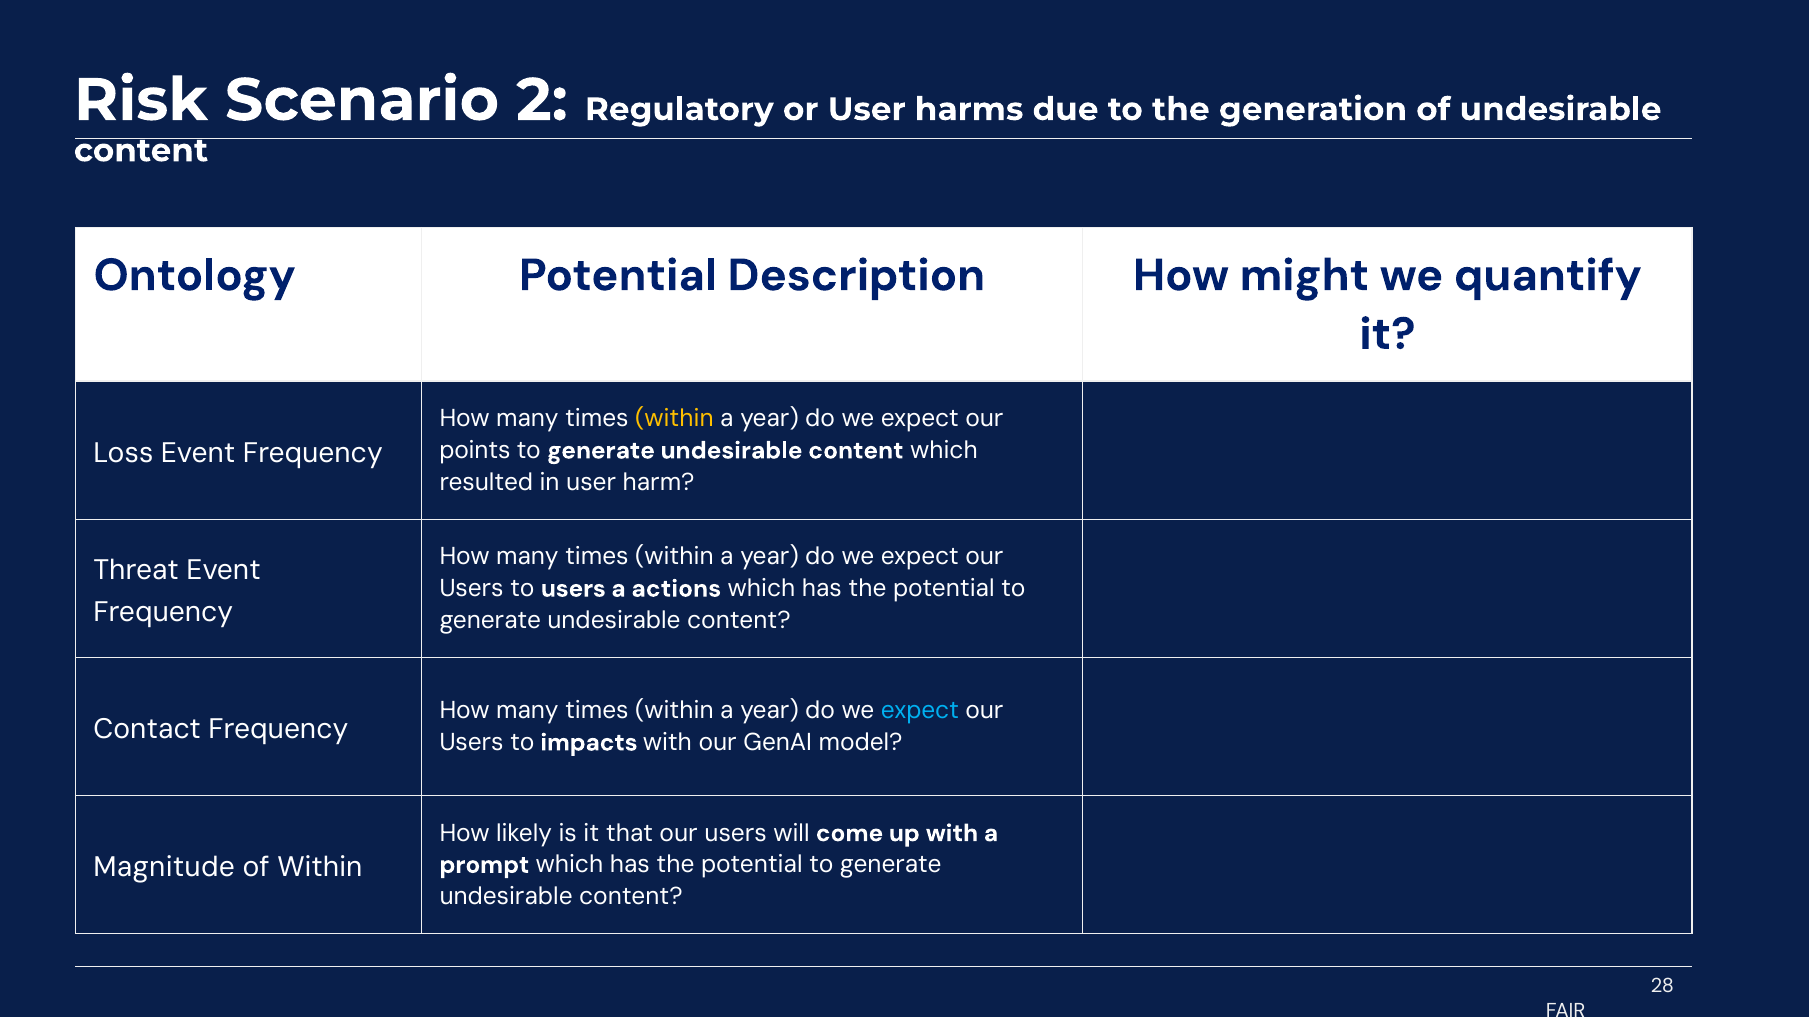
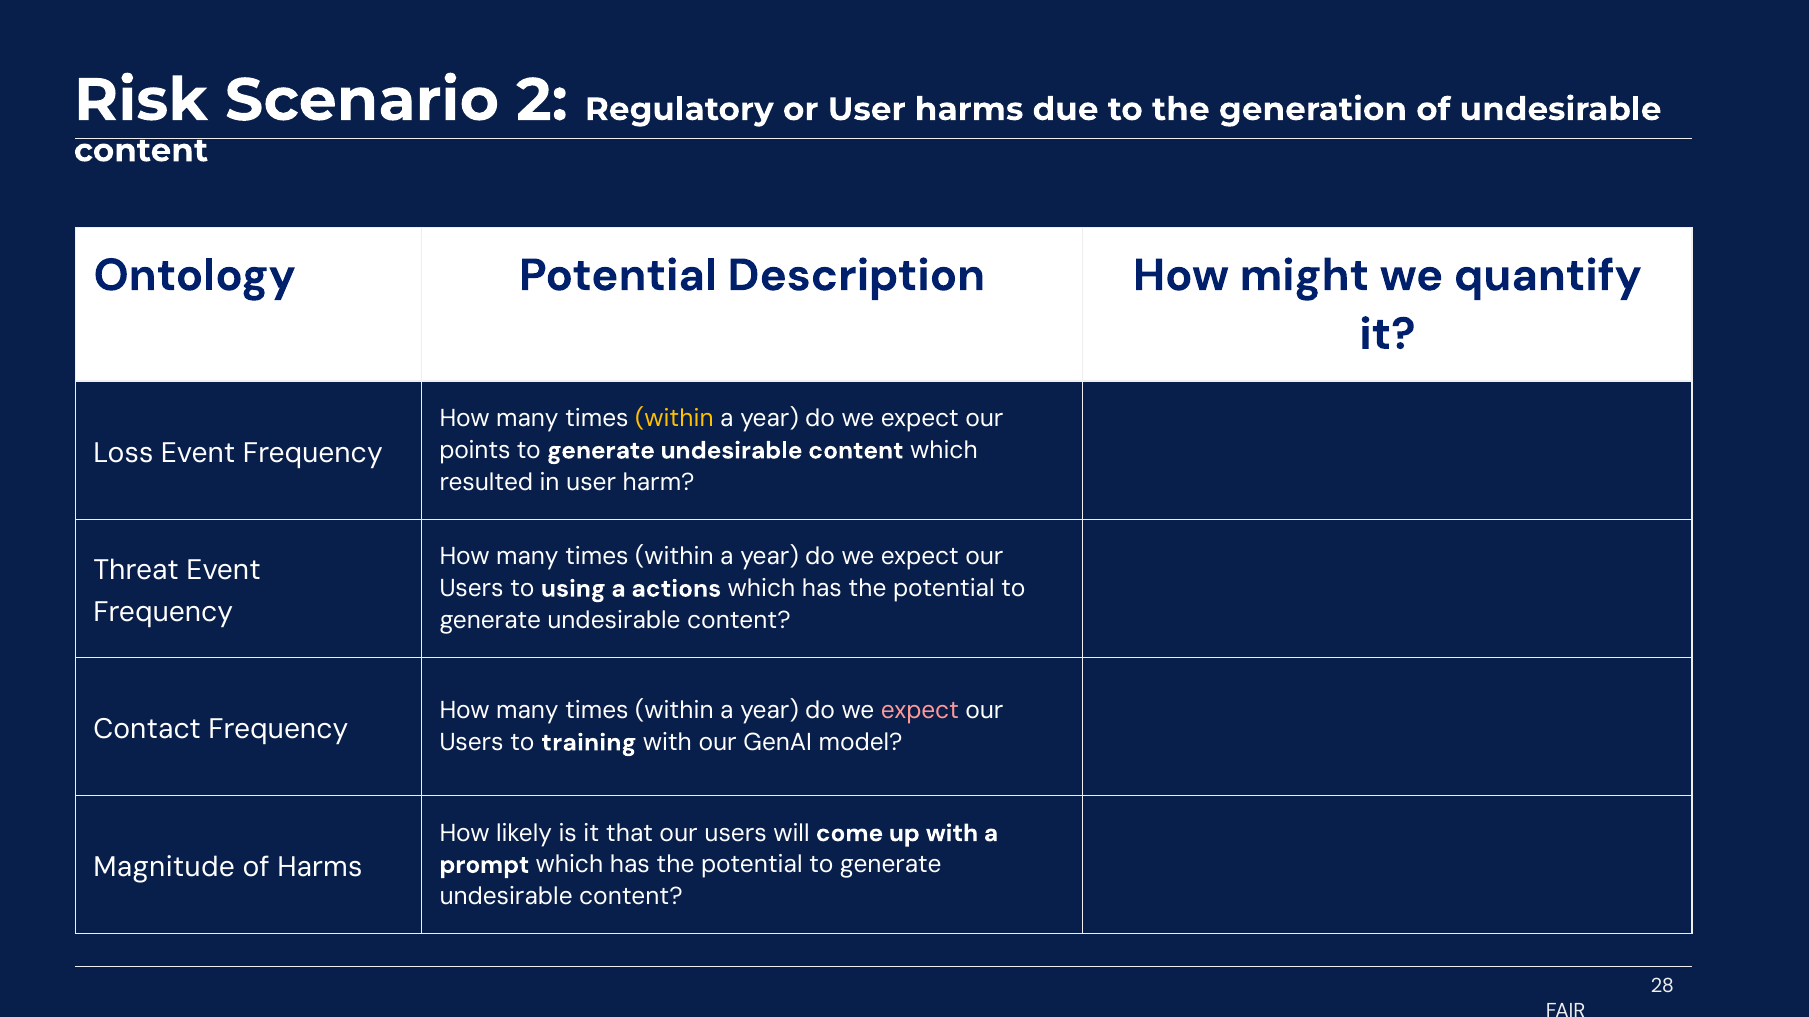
to users: users -> using
expect at (920, 711) colour: light blue -> pink
impacts: impacts -> training
of Within: Within -> Harms
